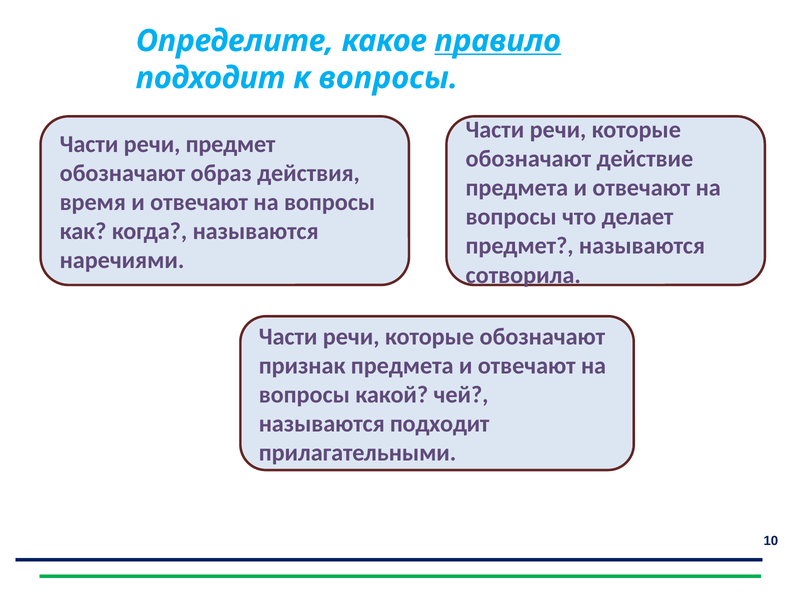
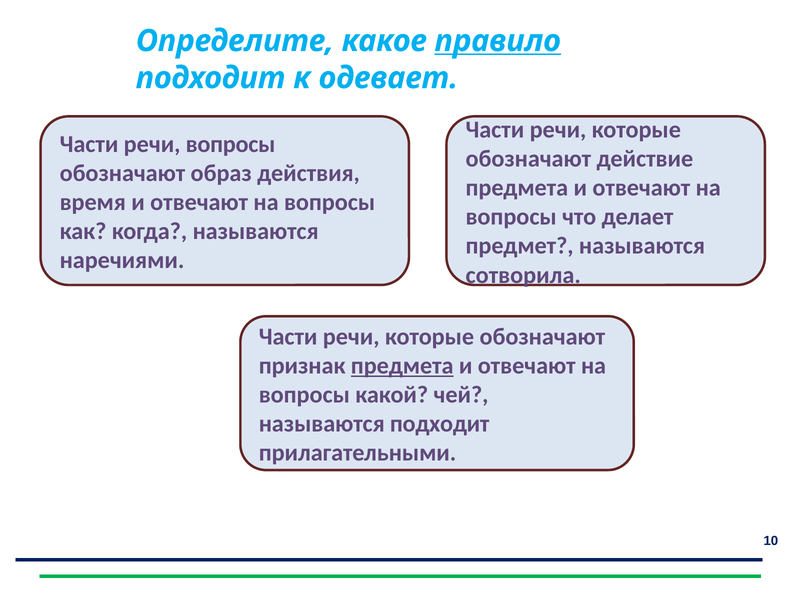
к вопросы: вопросы -> одевает
речи предмет: предмет -> вопросы
предмета at (402, 366) underline: none -> present
